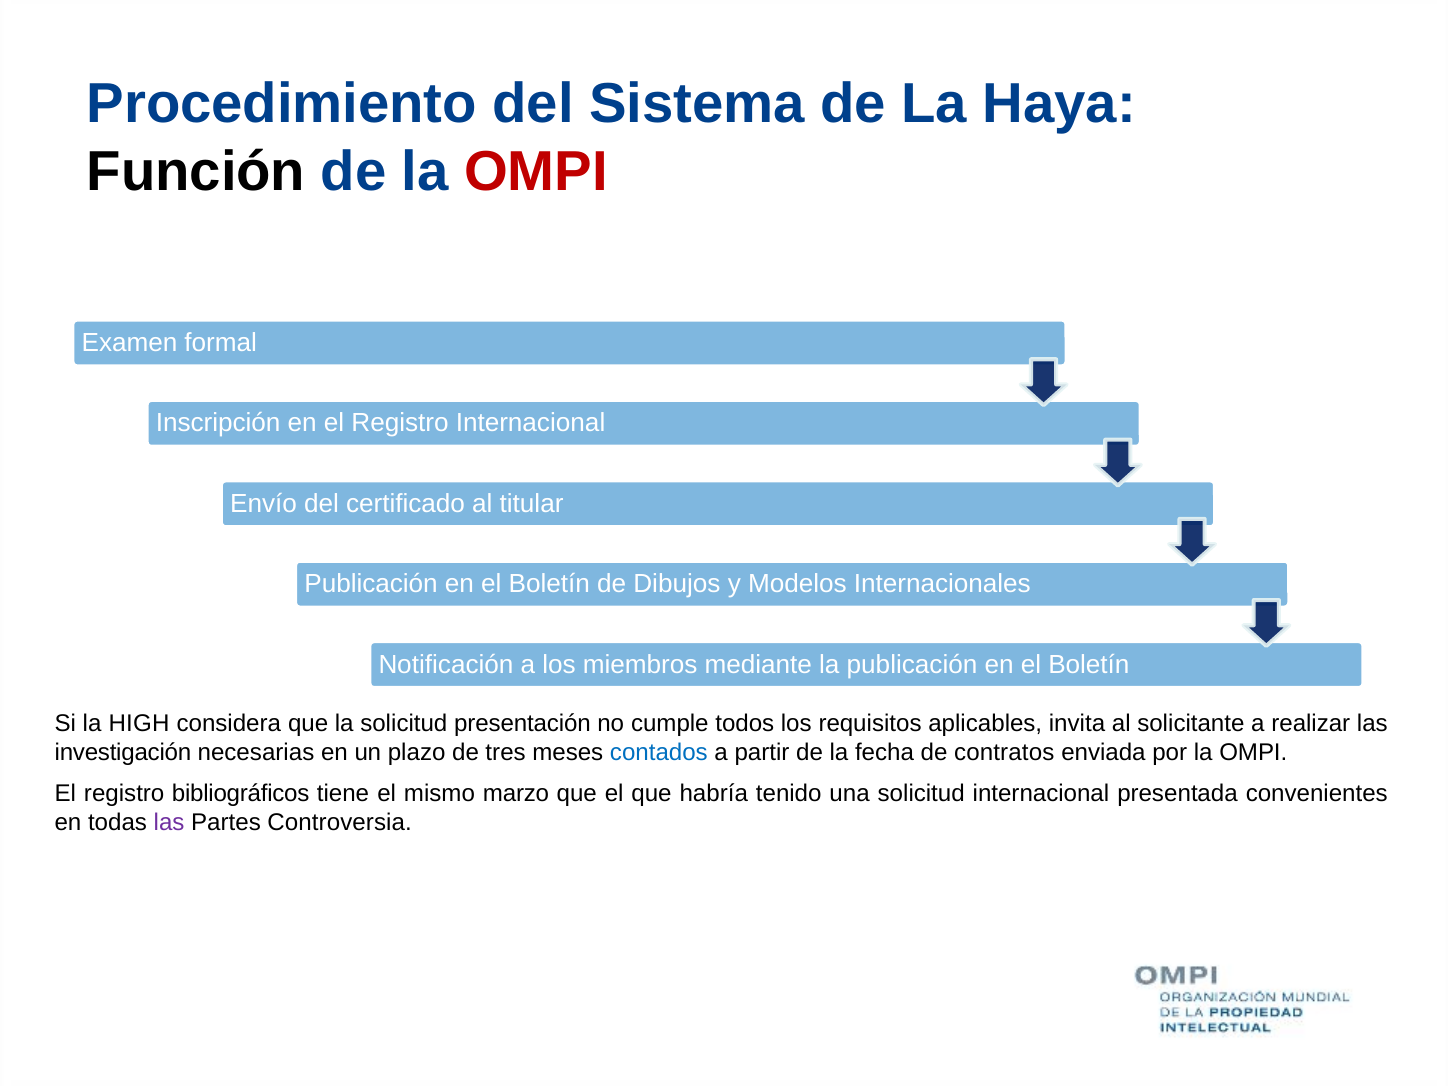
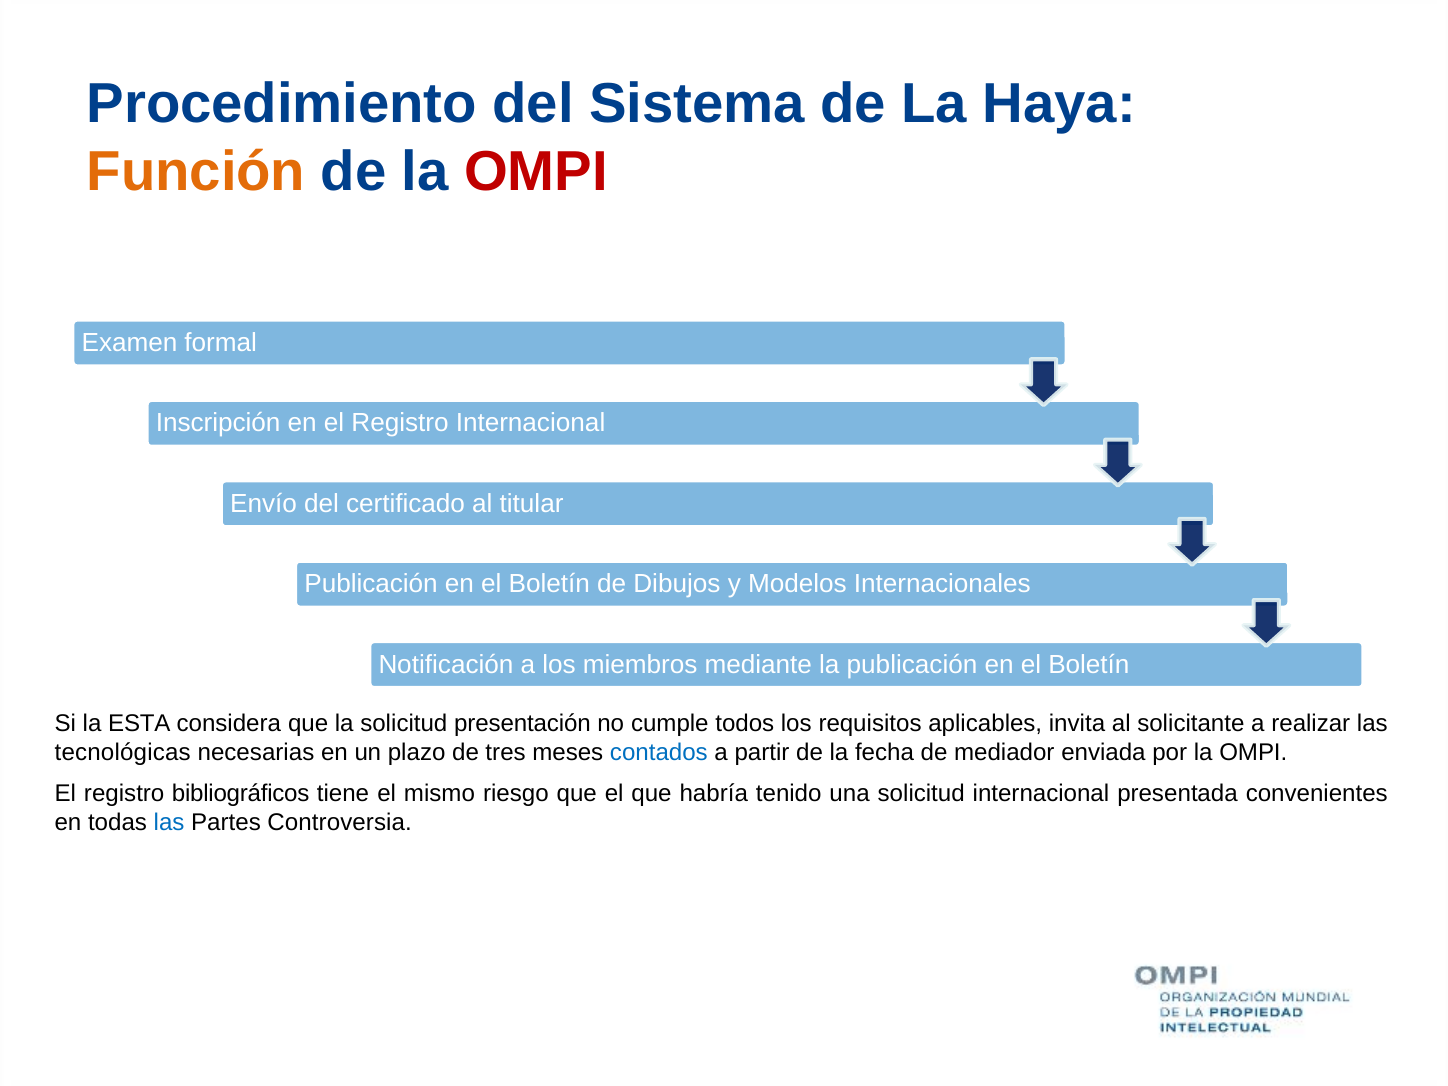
Función colour: black -> orange
HIGH: HIGH -> ESTA
investigación: investigación -> tecnológicas
contratos: contratos -> mediador
marzo: marzo -> riesgo
las at (169, 822) colour: purple -> blue
